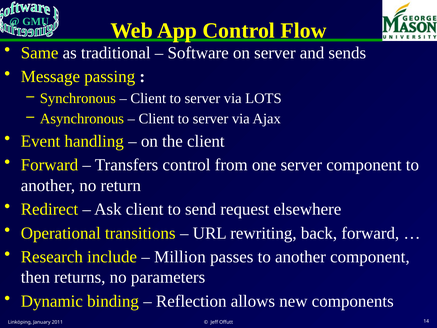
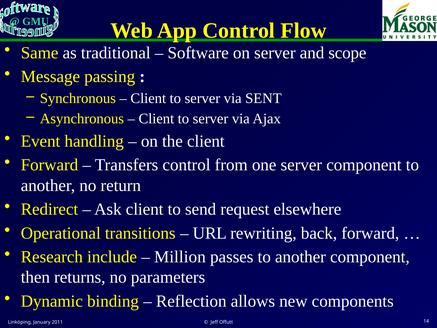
sends: sends -> scope
LOTS: LOTS -> SENT
